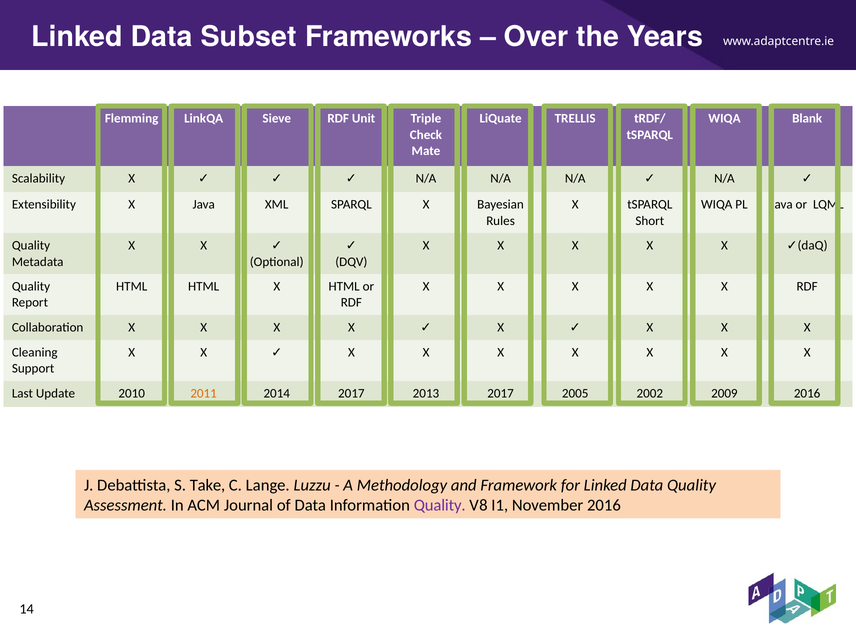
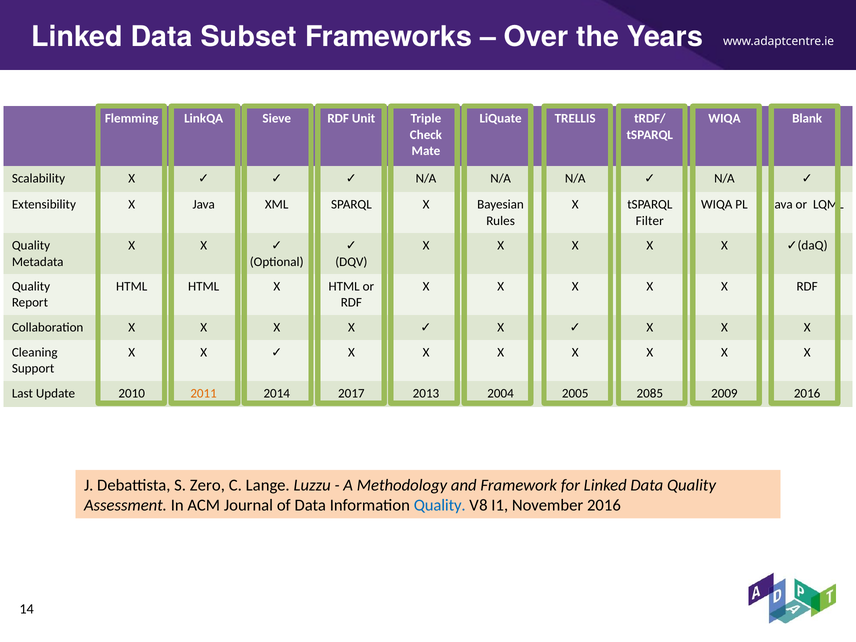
Short: Short -> Filter
2013 2017: 2017 -> 2004
2002: 2002 -> 2085
Take: Take -> Zero
Quality at (440, 505) colour: purple -> blue
